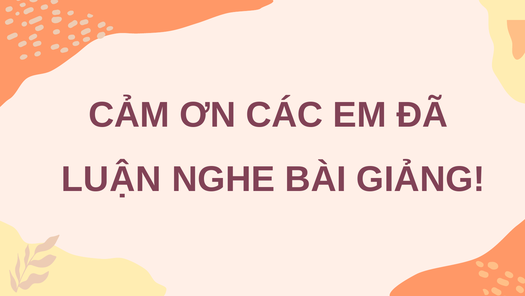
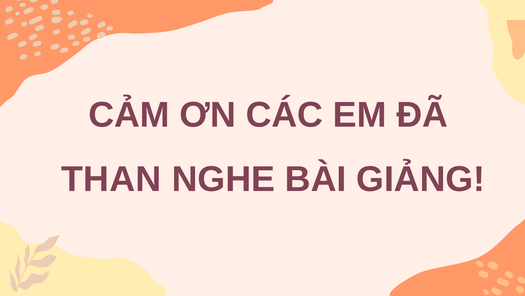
LUẬN: LUẬN -> THAN
